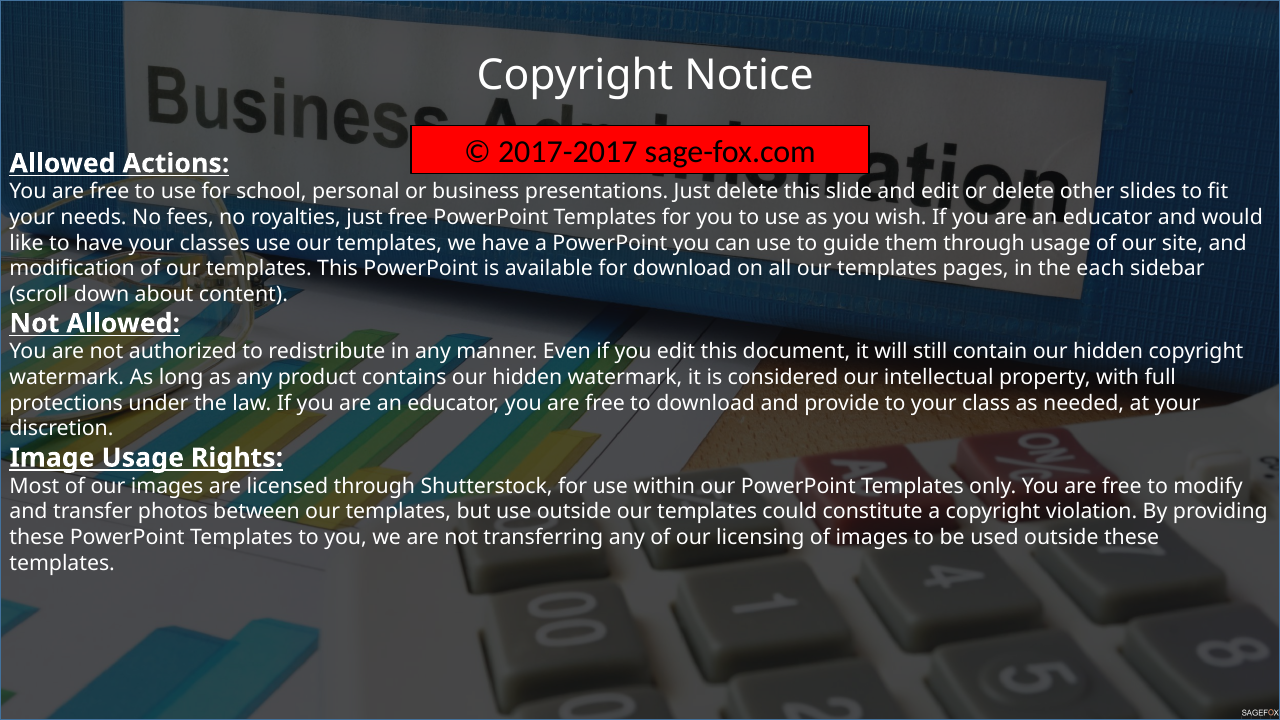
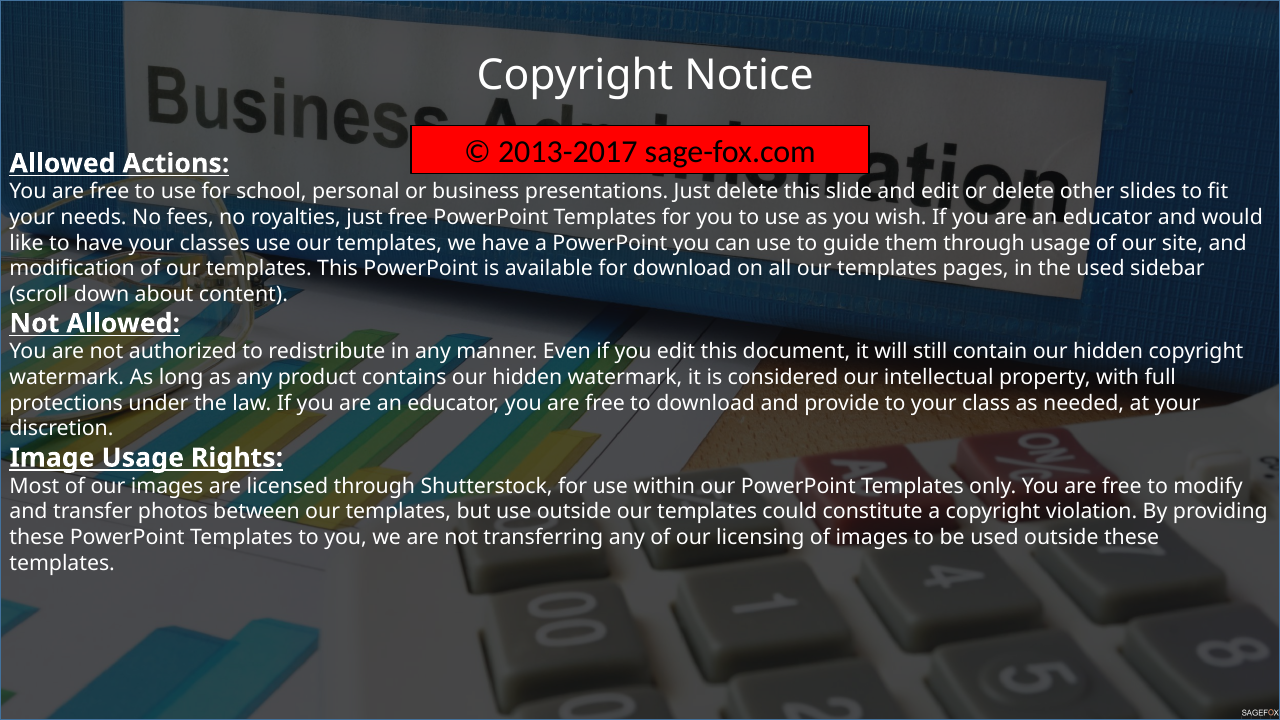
2017-2017: 2017-2017 -> 2013-2017
the each: each -> used
